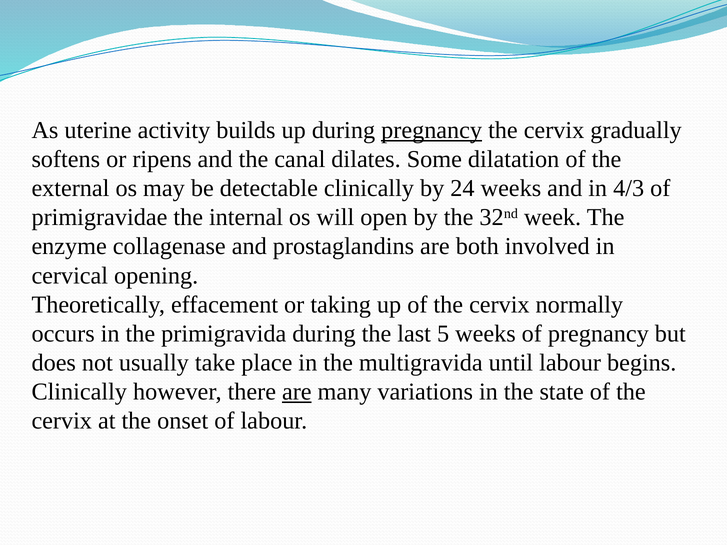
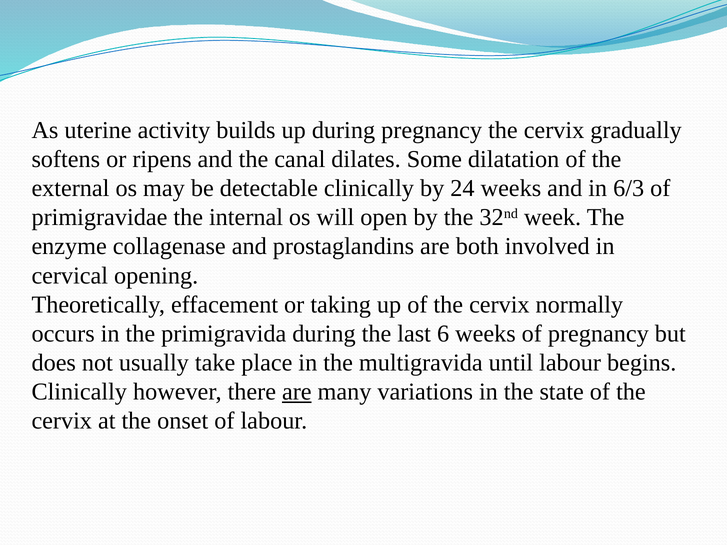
pregnancy at (432, 130) underline: present -> none
4/3: 4/3 -> 6/3
5: 5 -> 6
